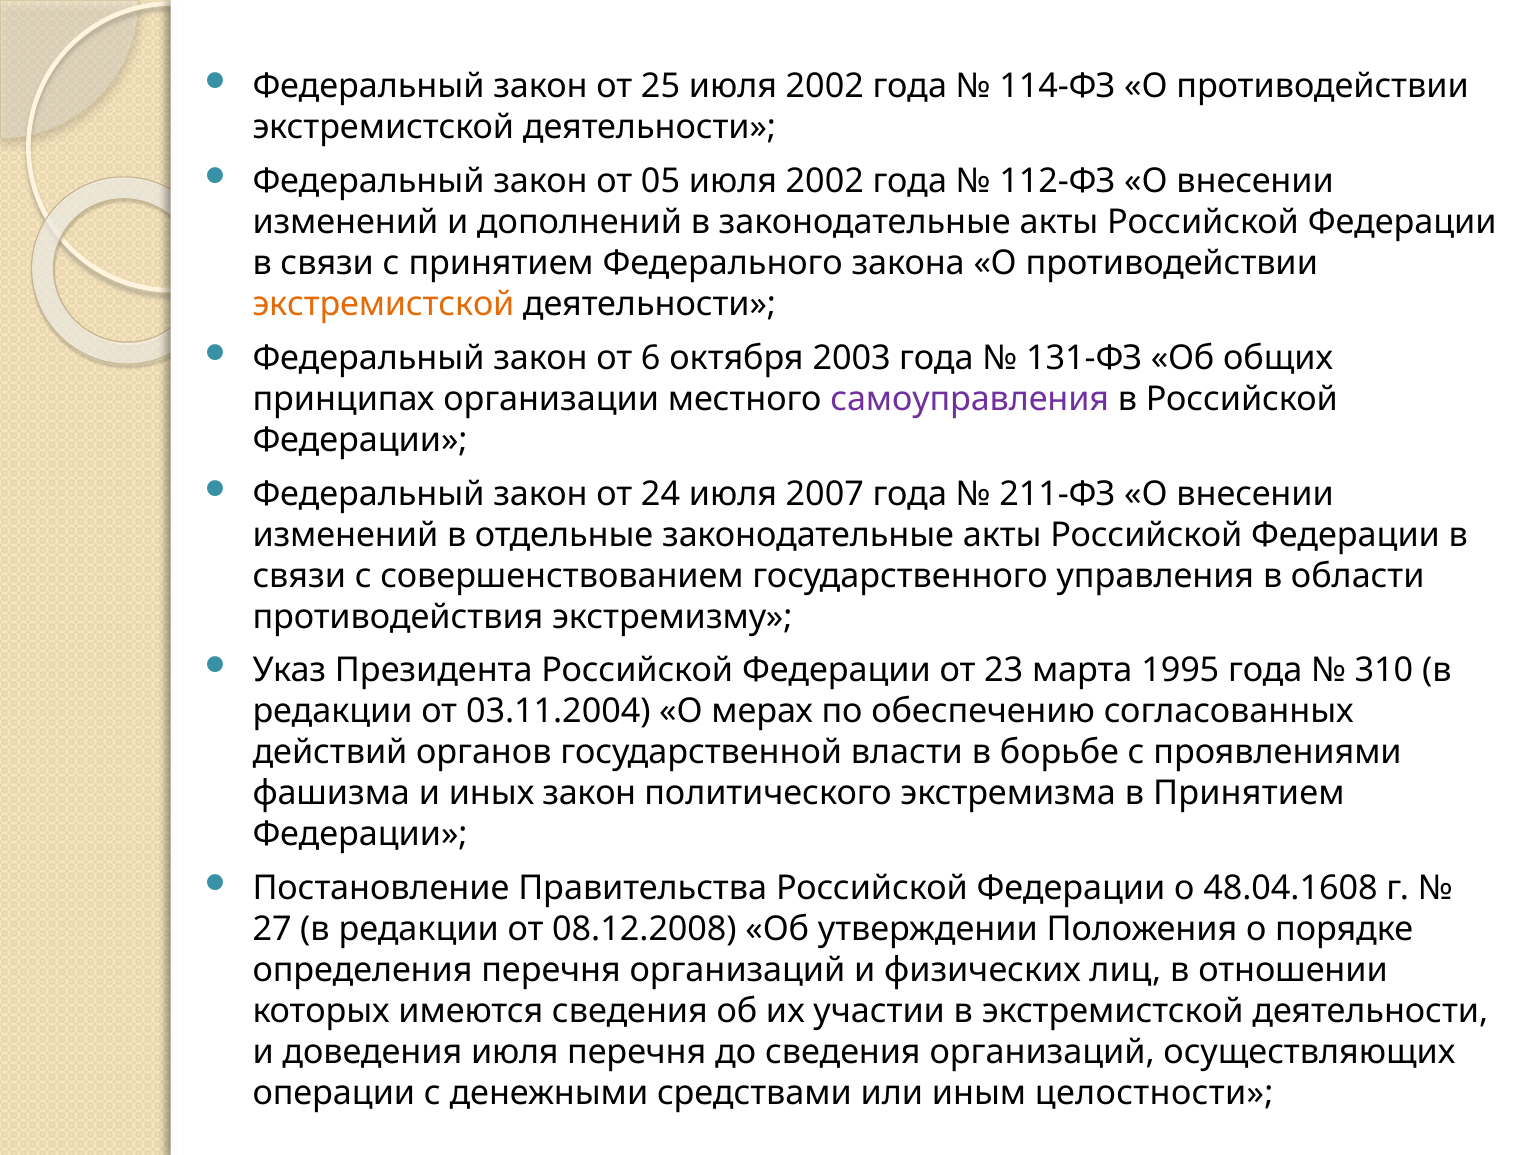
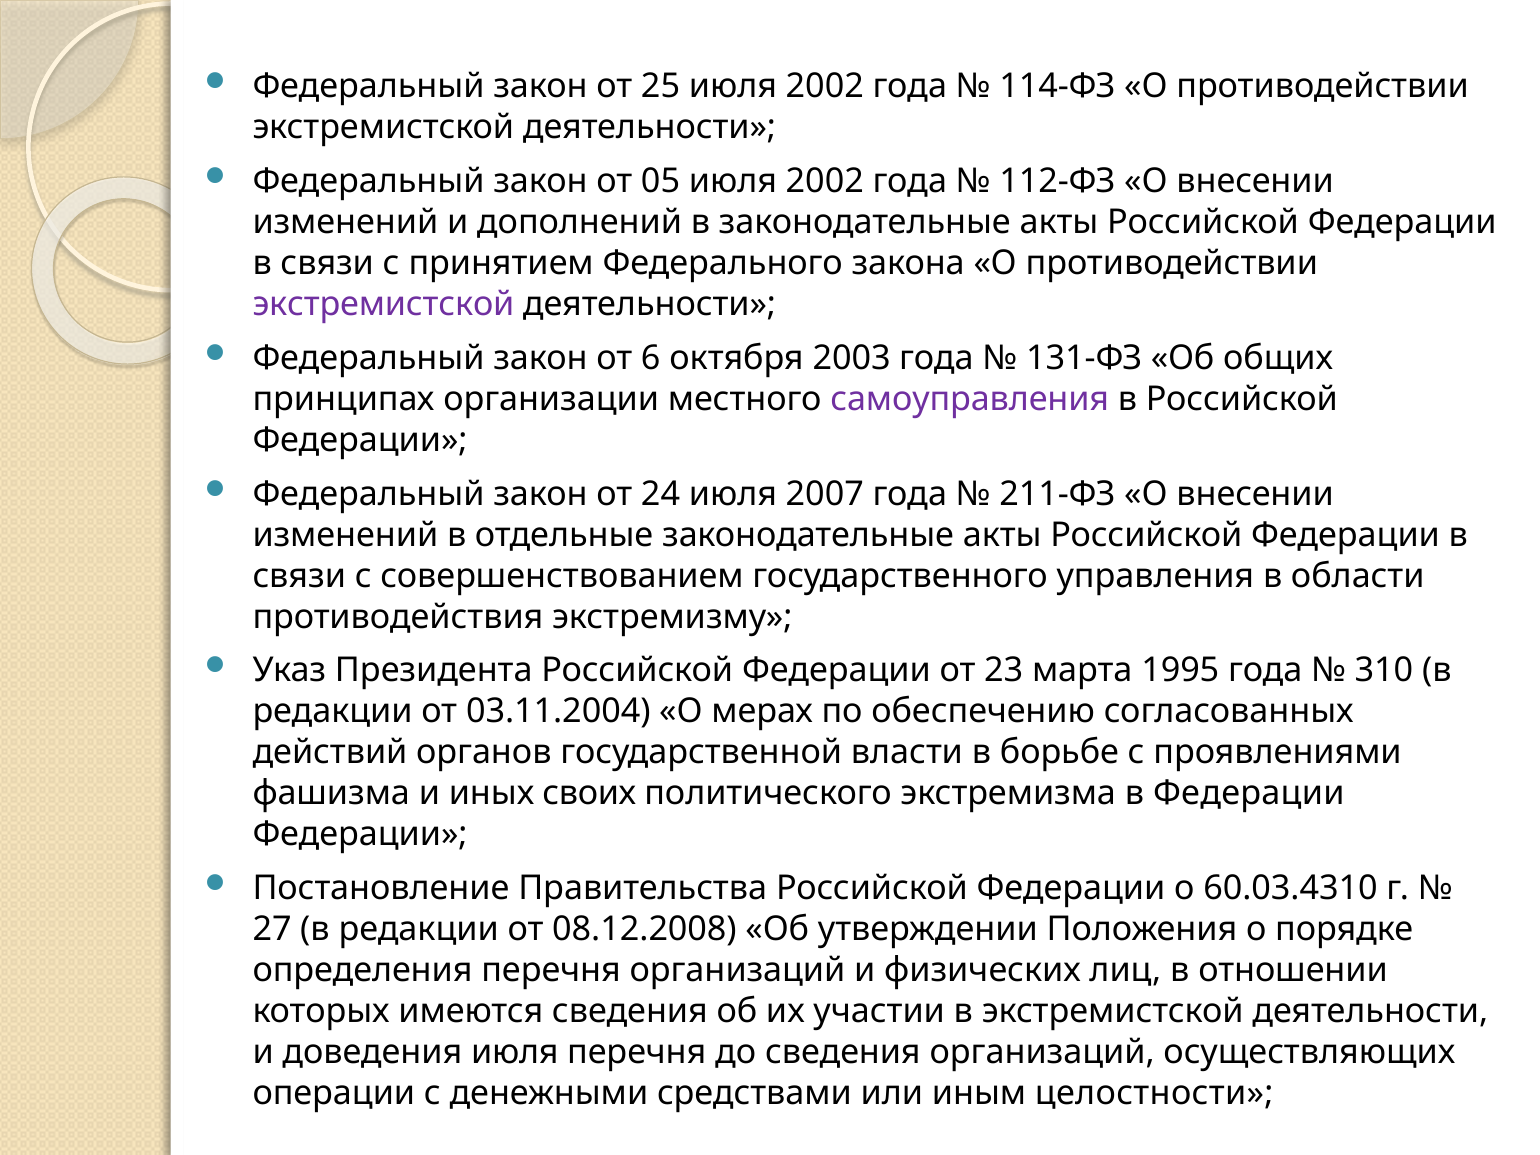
экстремистской at (383, 304) colour: orange -> purple
иных закон: закон -> своих
в Принятием: Принятием -> Федерации
48.04.1608: 48.04.1608 -> 60.03.4310
